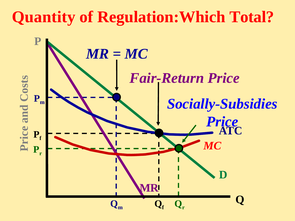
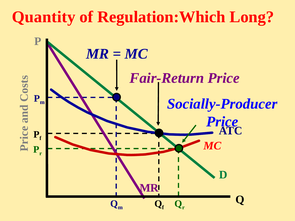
Total: Total -> Long
Socially-Subsidies: Socially-Subsidies -> Socially-Producer
